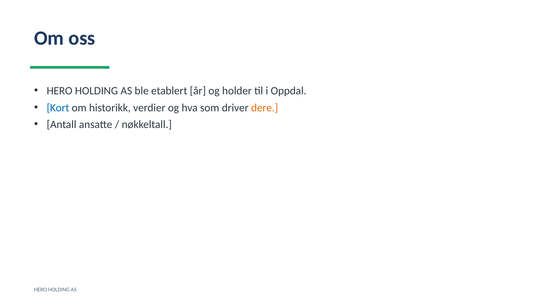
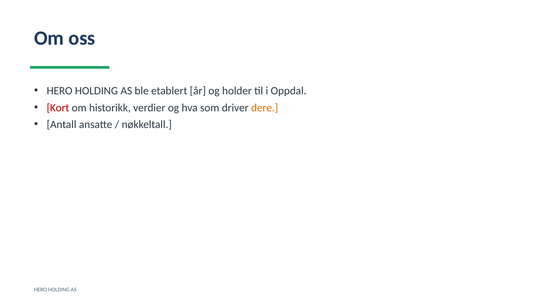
Kort colour: blue -> red
